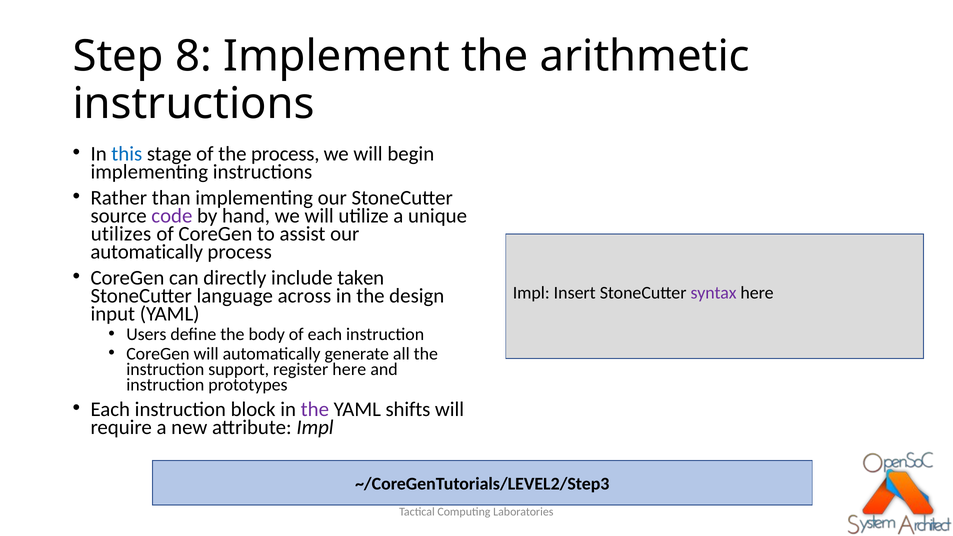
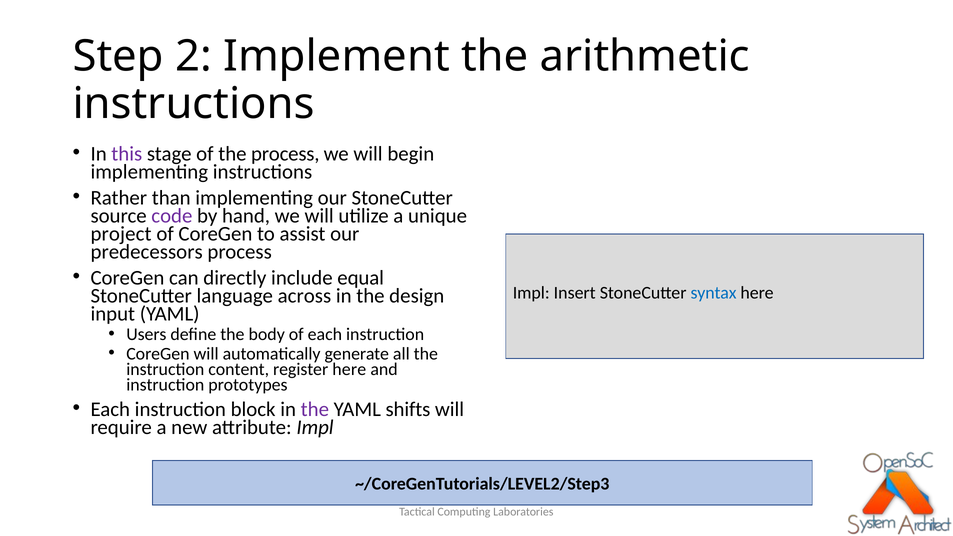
8: 8 -> 2
this colour: blue -> purple
utilizes: utilizes -> project
automatically at (147, 252): automatically -> predecessors
taken: taken -> equal
syntax colour: purple -> blue
support: support -> content
